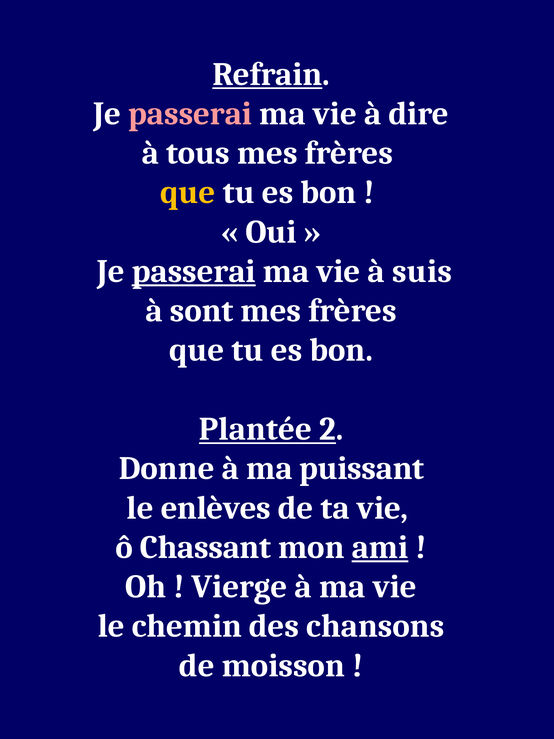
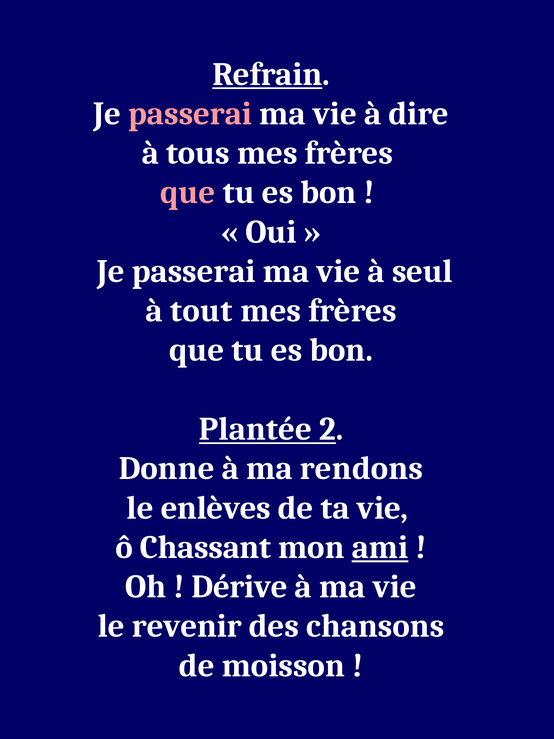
que at (188, 192) colour: yellow -> pink
passerai at (194, 271) underline: present -> none
suis: suis -> seul
sont: sont -> tout
puissant: puissant -> rendons
Vierge: Vierge -> Dérive
chemin: chemin -> revenir
